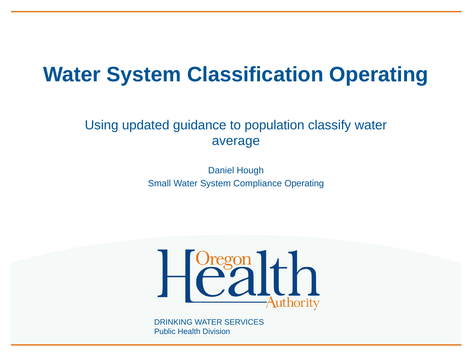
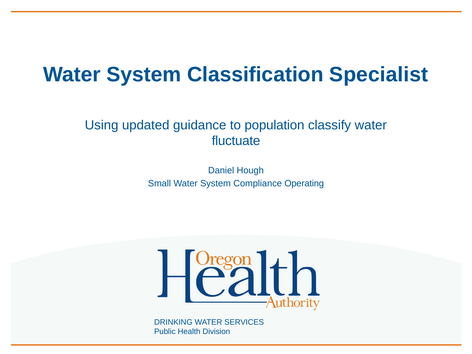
Classification Operating: Operating -> Specialist
average: average -> fluctuate
